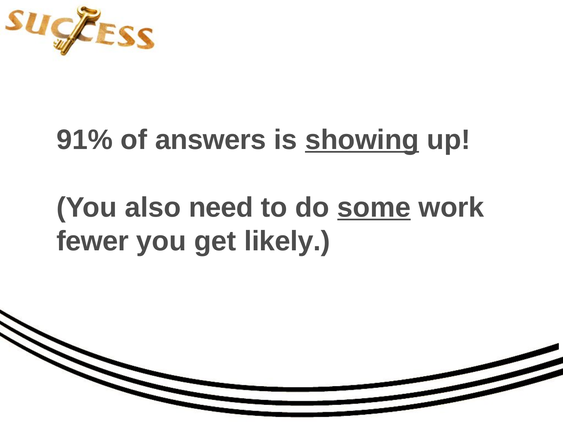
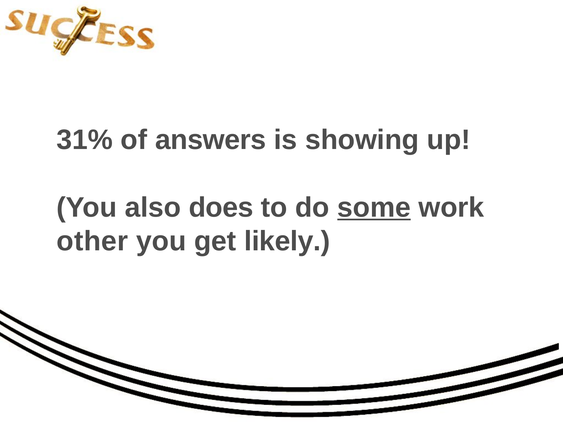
91%: 91% -> 31%
showing underline: present -> none
need: need -> does
fewer: fewer -> other
